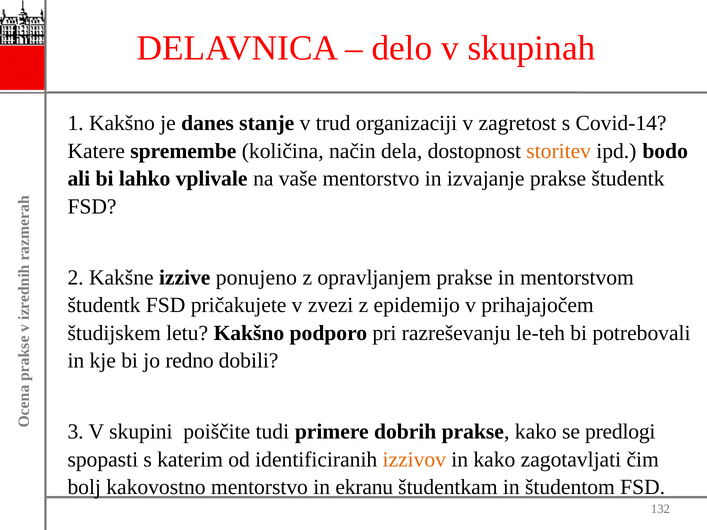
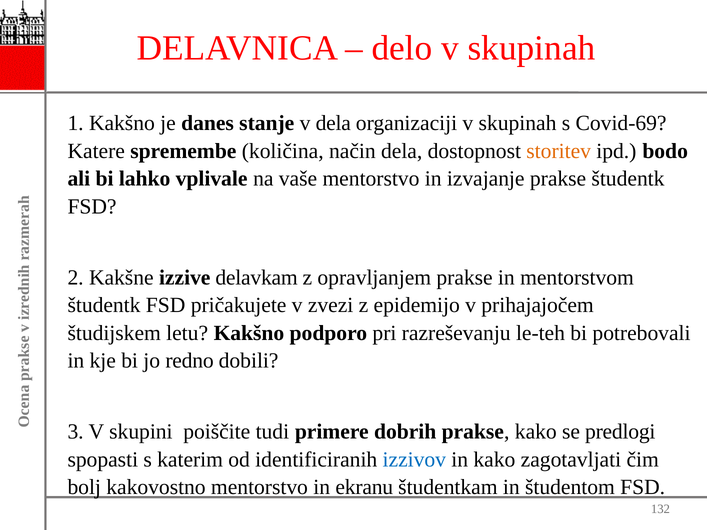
v trud: trud -> dela
organizaciji v zagretost: zagretost -> skupinah
Covid-14: Covid-14 -> Covid-69
ponujeno: ponujeno -> delavkam
izzivov colour: orange -> blue
